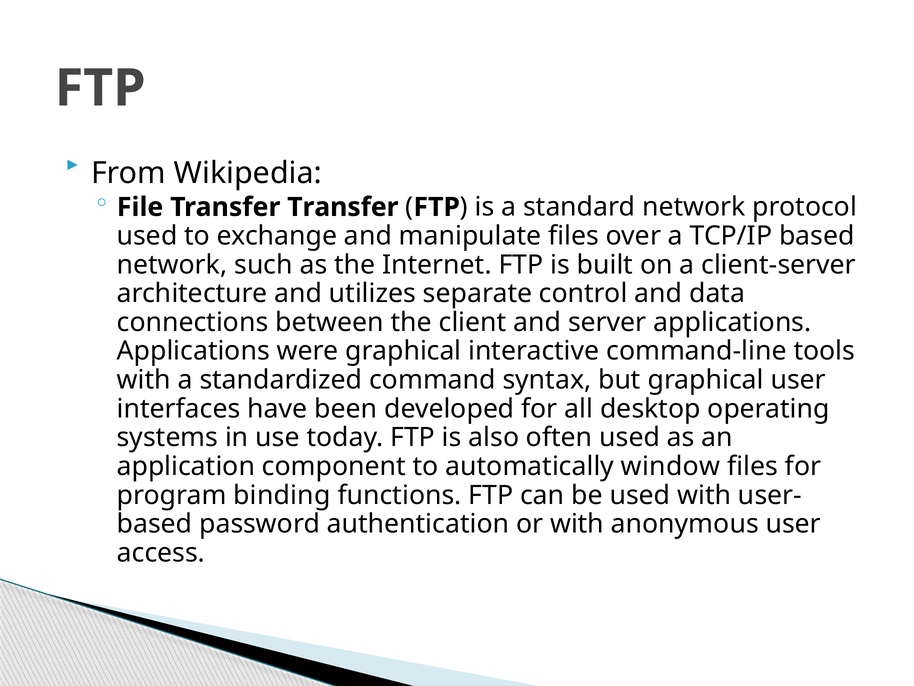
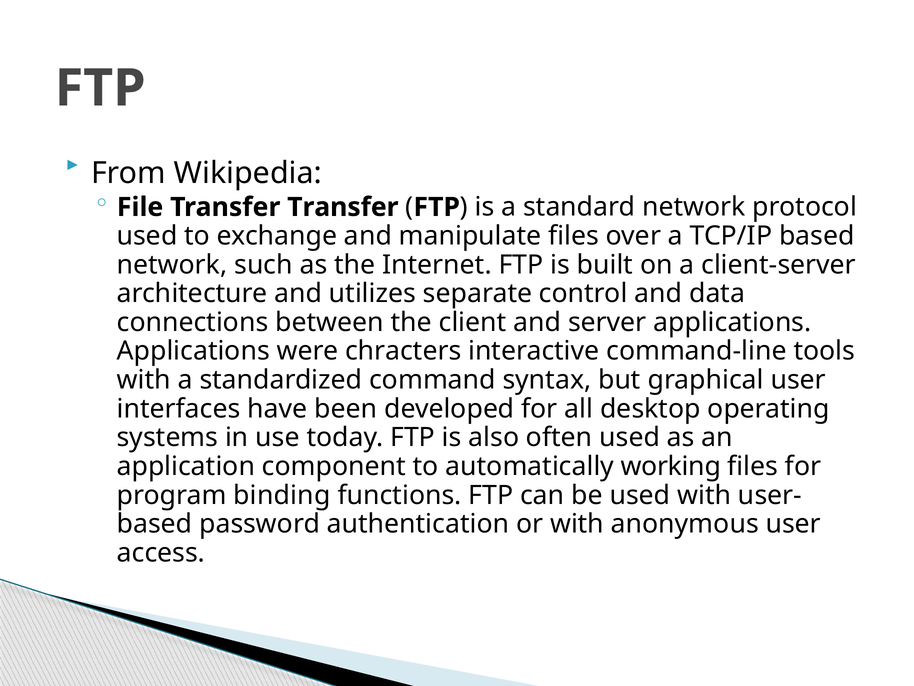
were graphical: graphical -> chracters
window: window -> working
